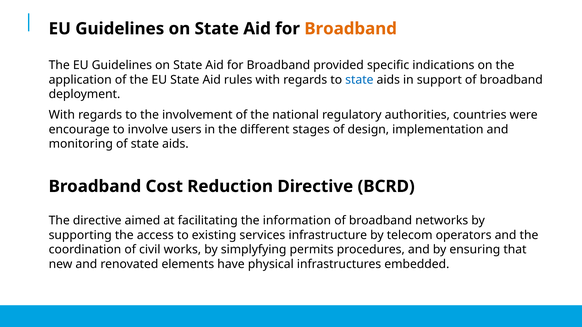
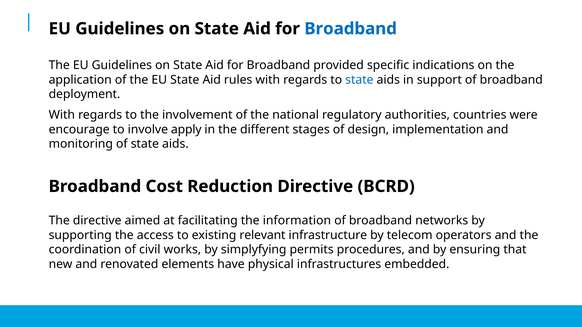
Broadband at (351, 29) colour: orange -> blue
users: users -> apply
services: services -> relevant
